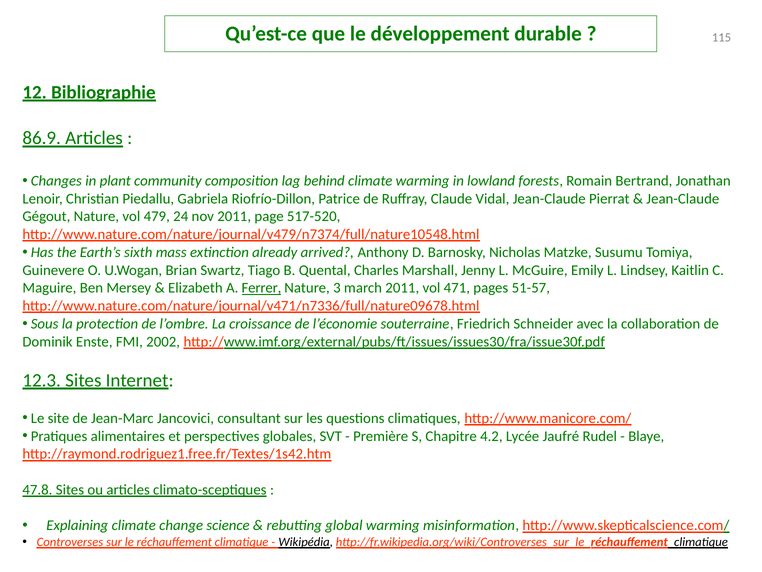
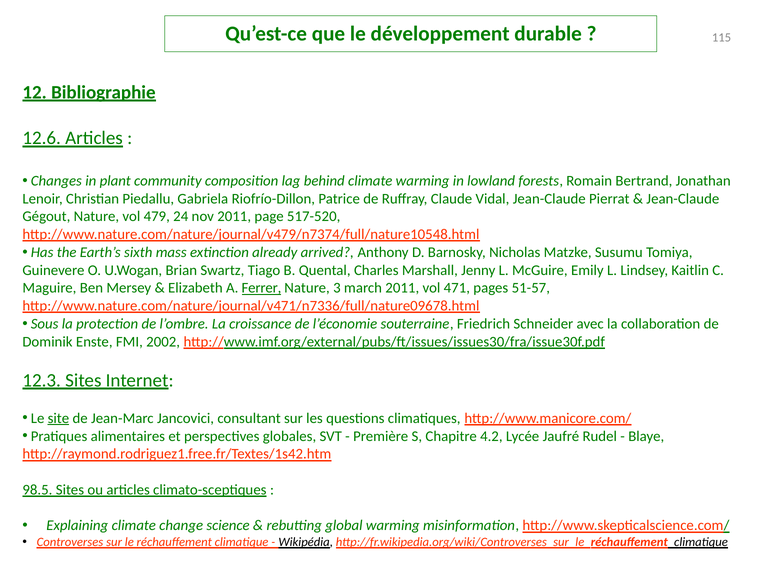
86.9: 86.9 -> 12.6
site underline: none -> present
47.8: 47.8 -> 98.5
